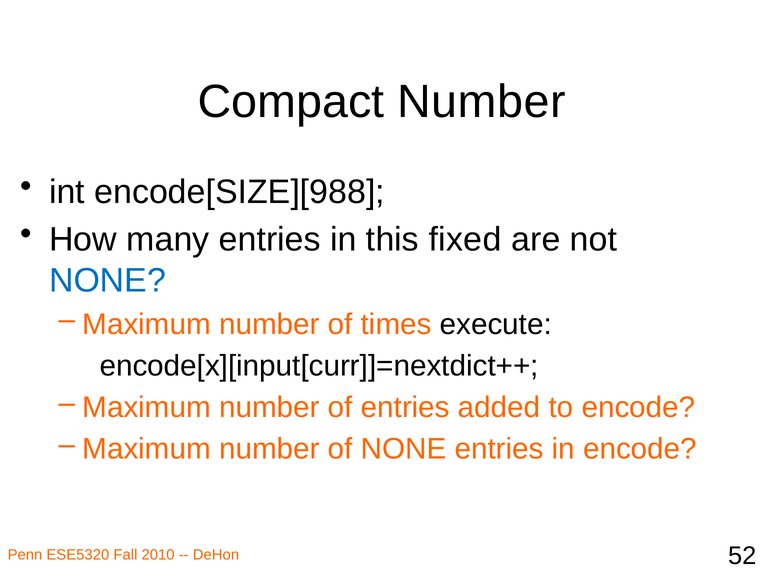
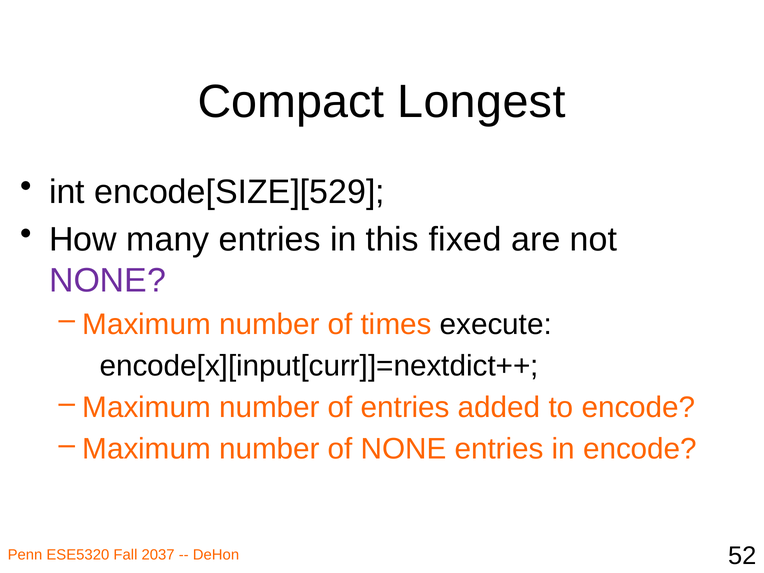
Compact Number: Number -> Longest
encode[SIZE][988: encode[SIZE][988 -> encode[SIZE][529
NONE at (108, 280) colour: blue -> purple
2010: 2010 -> 2037
